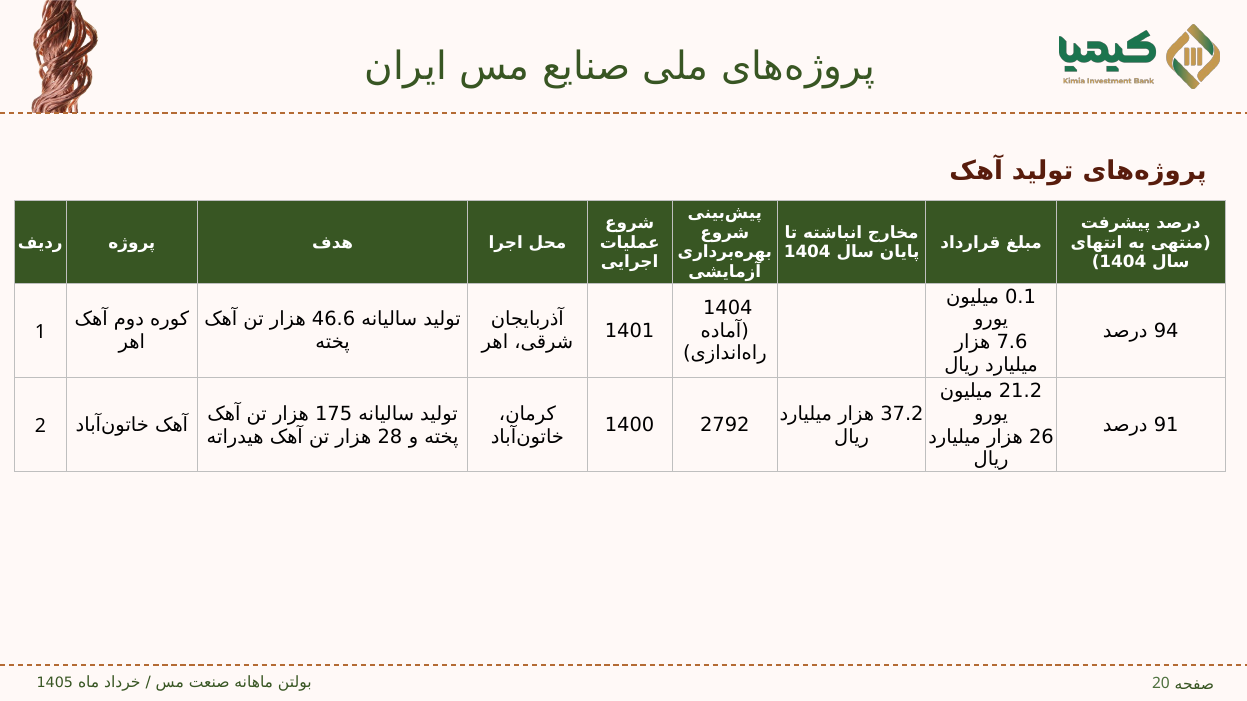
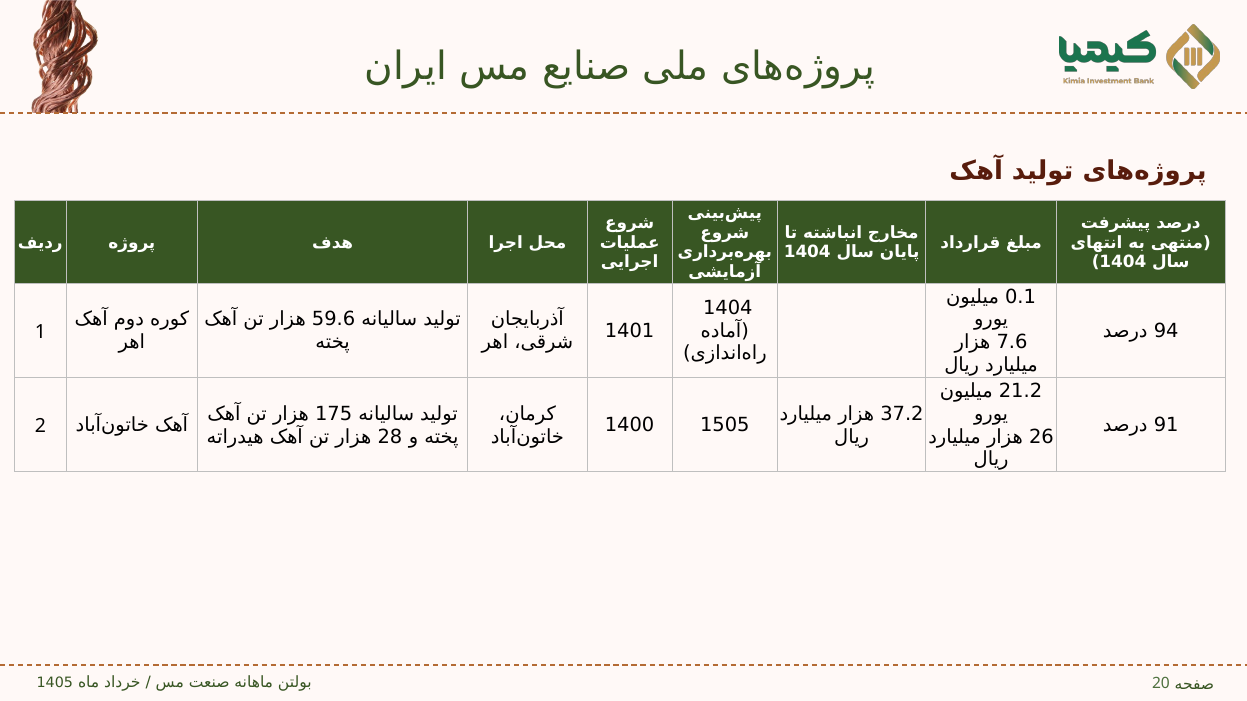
46.6: 46.6 -> 59.6
2792: 2792 -> 1505
